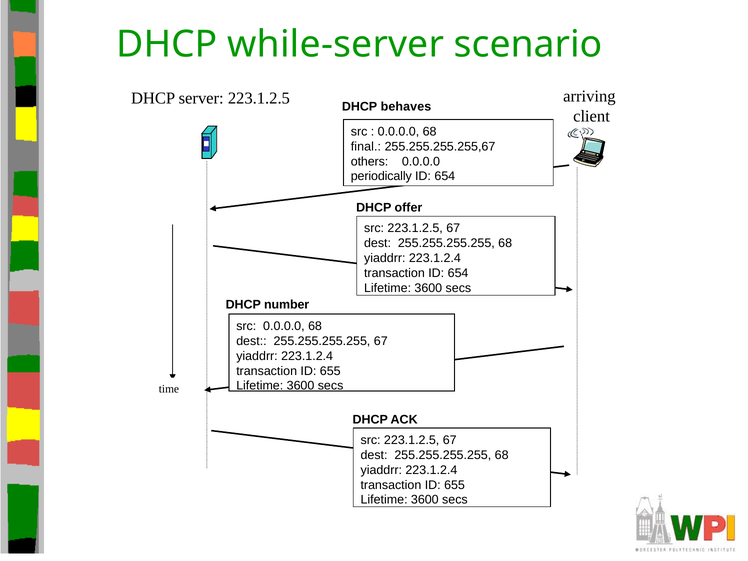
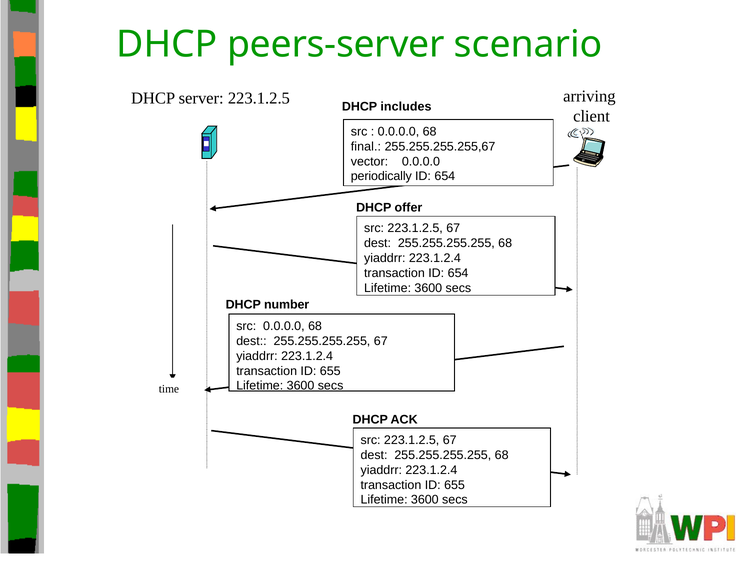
while-server: while-server -> peers-server
behaves: behaves -> includes
others: others -> vector
